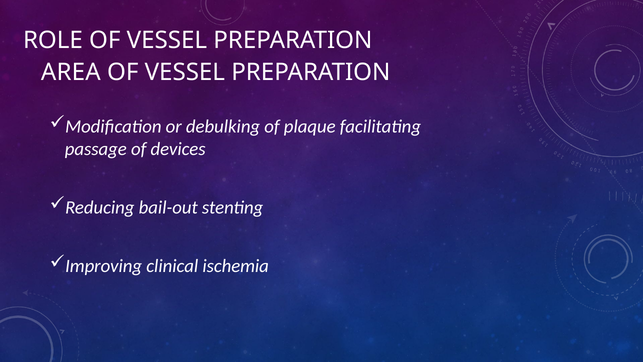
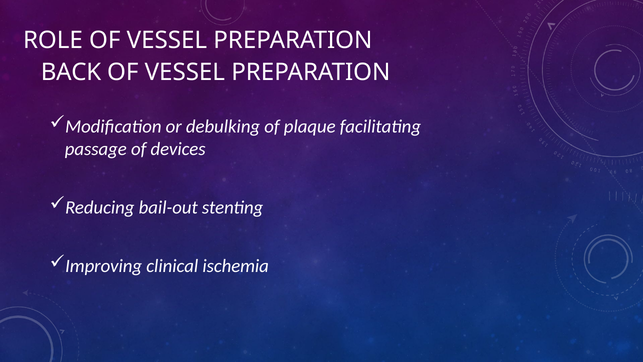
AREA: AREA -> BACK
